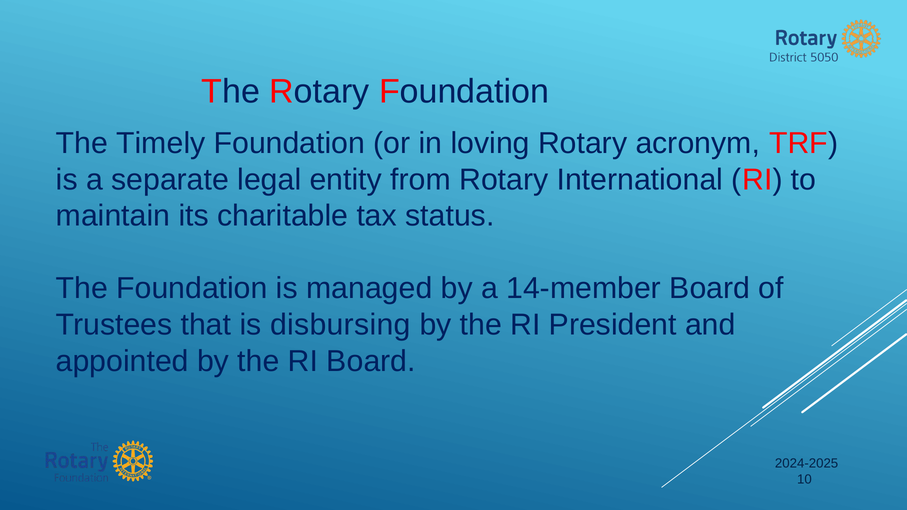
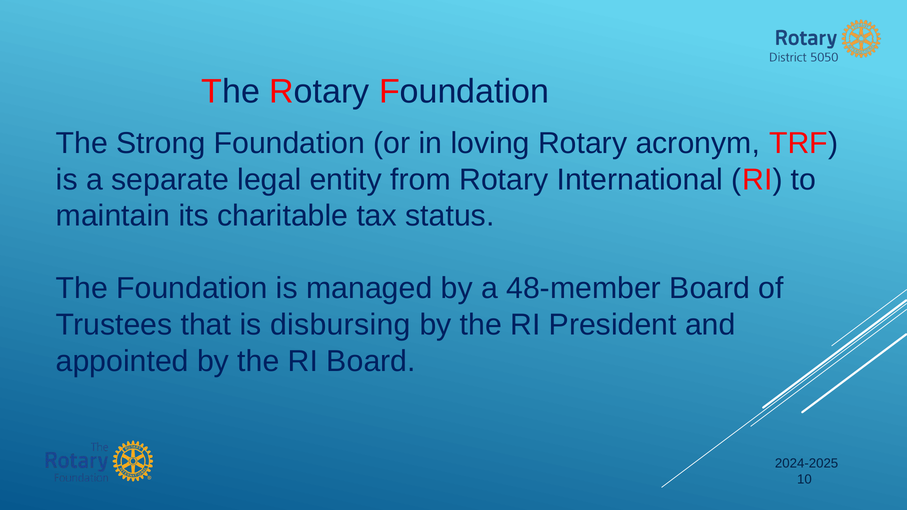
Timely: Timely -> Strong
14-member: 14-member -> 48-member
